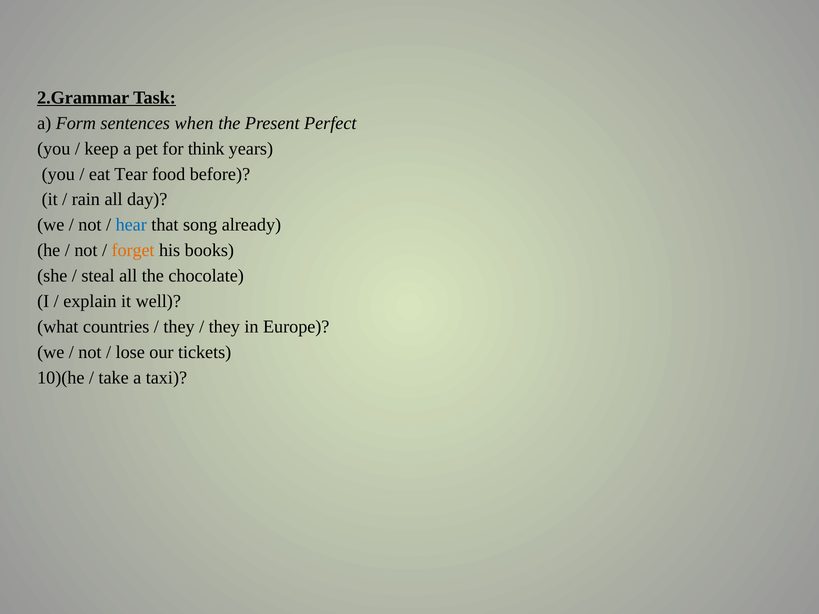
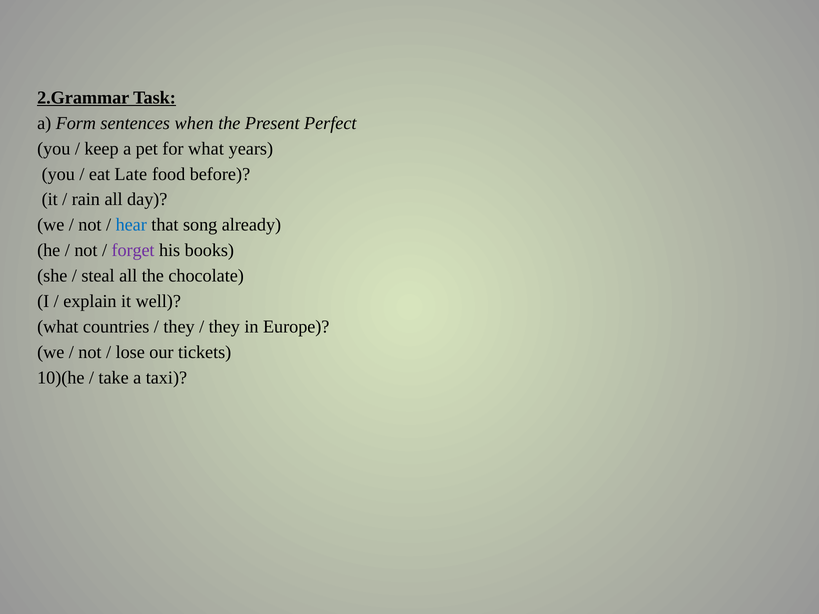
for think: think -> what
Tear: Tear -> Late
forget colour: orange -> purple
